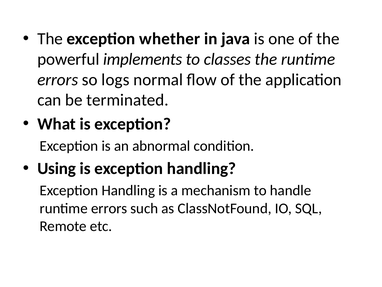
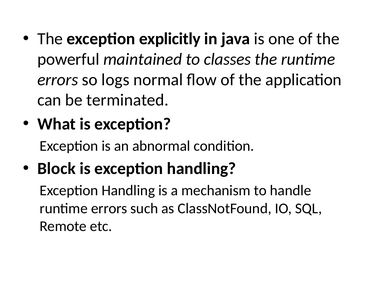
whether: whether -> explicitly
implements: implements -> maintained
Using: Using -> Block
